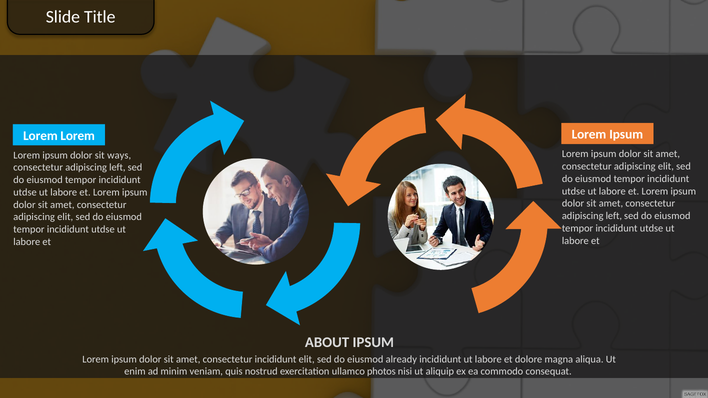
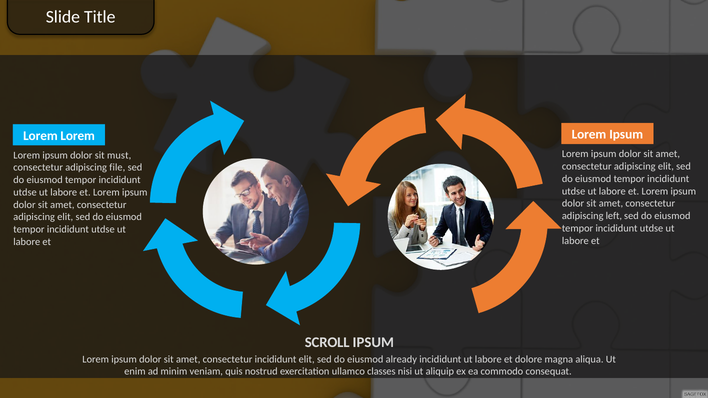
ways: ways -> must
left at (117, 168): left -> file
ABOUT: ABOUT -> SCROLL
photos: photos -> classes
